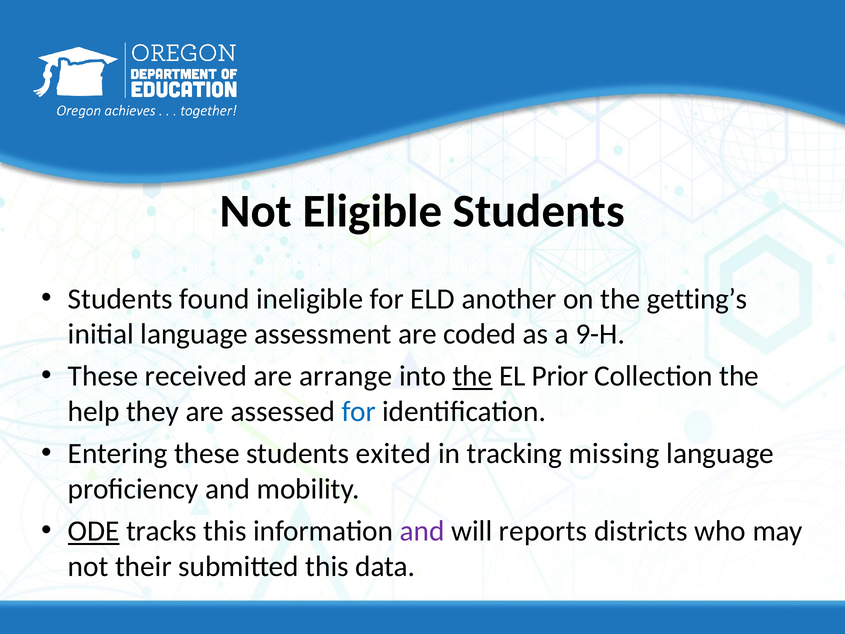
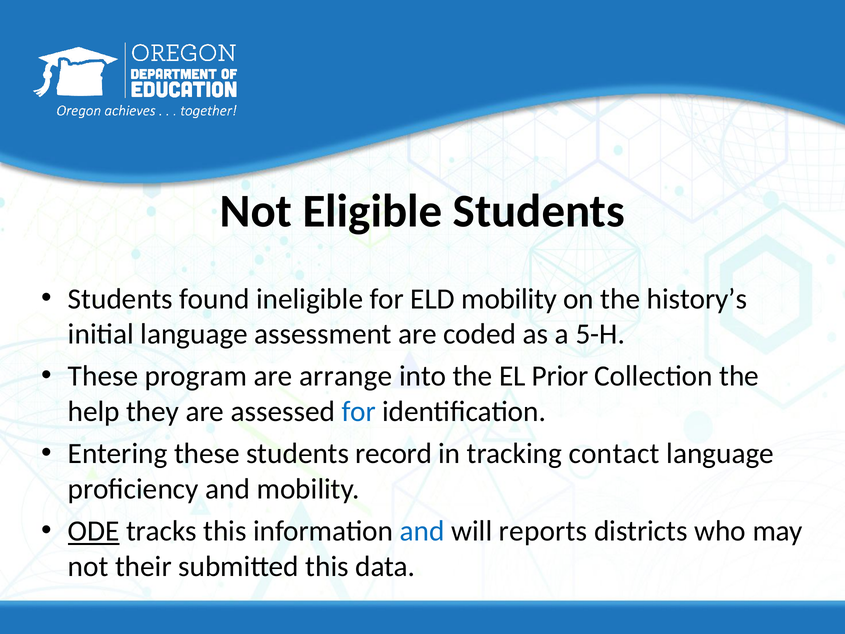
ELD another: another -> mobility
getting’s: getting’s -> history’s
9-H: 9-H -> 5-H
received: received -> program
the at (472, 376) underline: present -> none
exited: exited -> record
missing: missing -> contact
and at (422, 531) colour: purple -> blue
